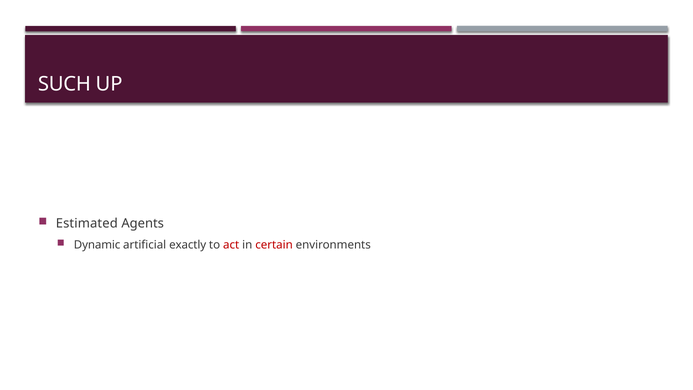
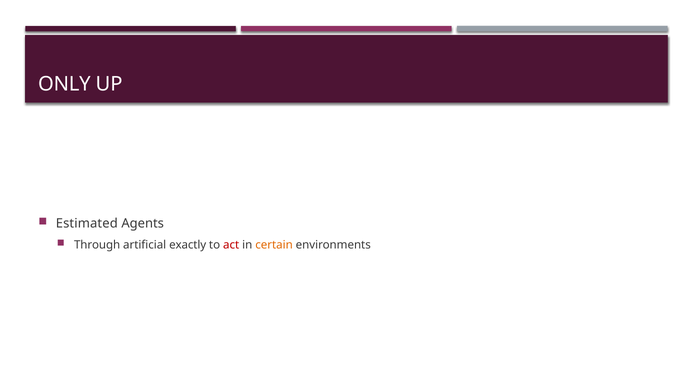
SUCH: SUCH -> ONLY
Dynamic: Dynamic -> Through
certain colour: red -> orange
